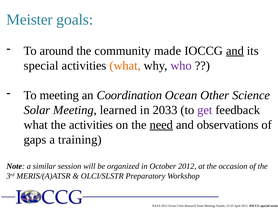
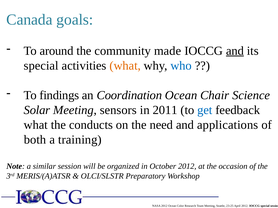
Meister: Meister -> Canada
who colour: purple -> blue
To meeting: meeting -> findings
Other: Other -> Chair
learned: learned -> sensors
2033: 2033 -> 2011
get colour: purple -> blue
the activities: activities -> conducts
need underline: present -> none
observations: observations -> applications
gaps: gaps -> both
